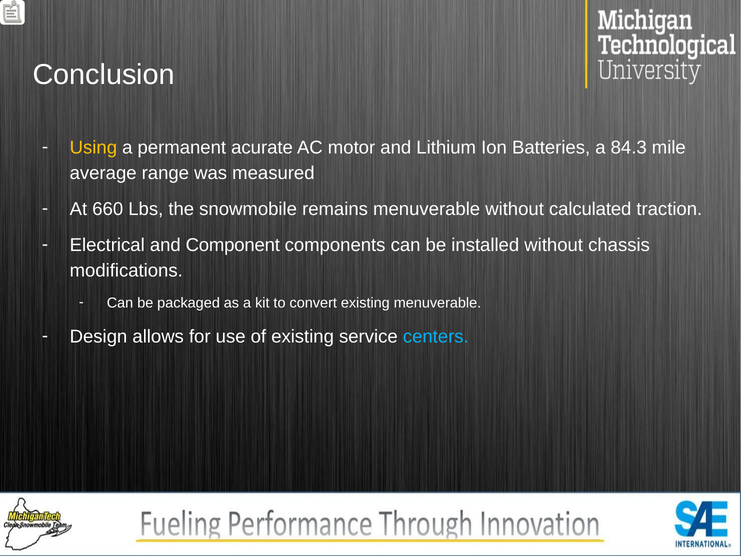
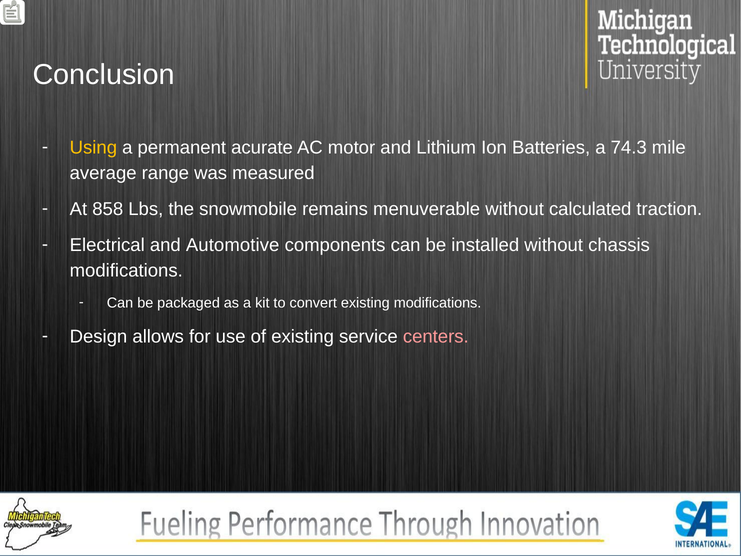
84.3: 84.3 -> 74.3
660: 660 -> 858
Component: Component -> Automotive
existing menuverable: menuverable -> modifications
centers colour: light blue -> pink
